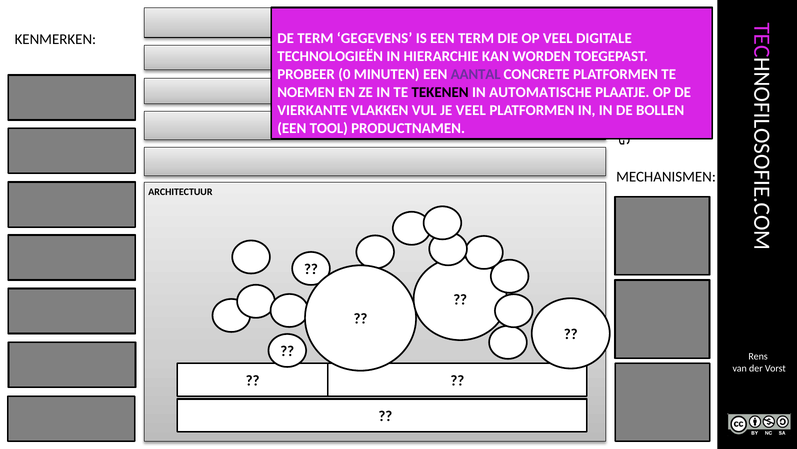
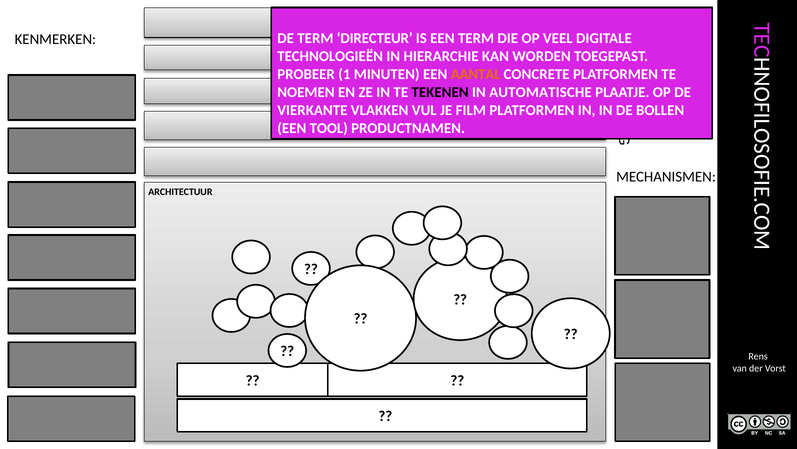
GEGEVENS: GEGEVENS -> DIRECTEUR
0: 0 -> 1
AANTAL colour: purple -> orange
JE VEEL: VEEL -> FILM
